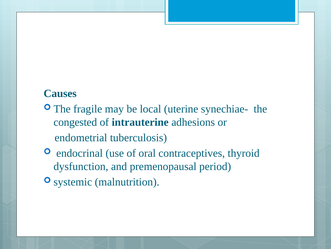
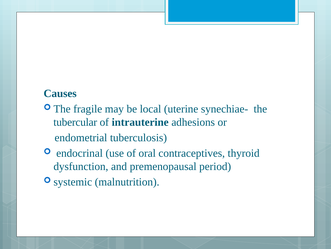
congested: congested -> tubercular
